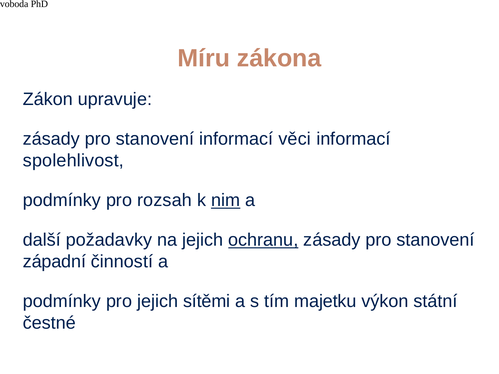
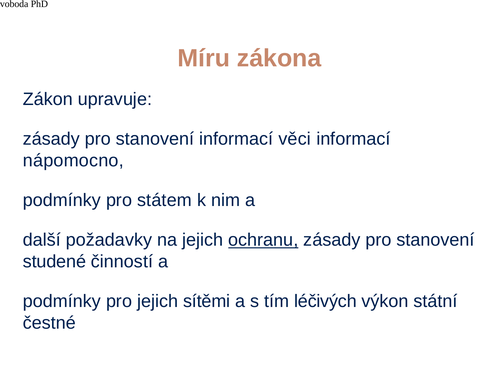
spolehlivost: spolehlivost -> nápomocno
rozsah: rozsah -> státem
nim underline: present -> none
západní: západní -> studené
majetku: majetku -> léčivých
